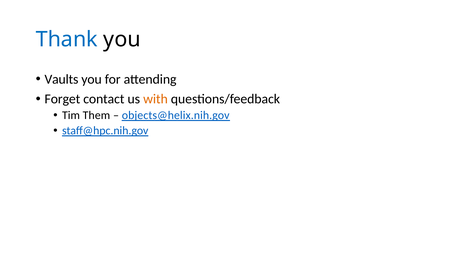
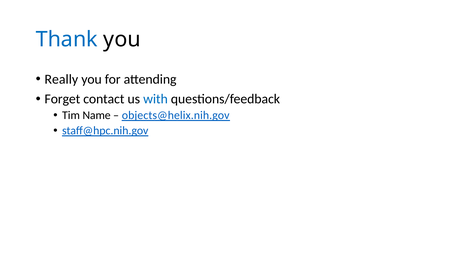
Vaults: Vaults -> Really
with colour: orange -> blue
Them: Them -> Name
